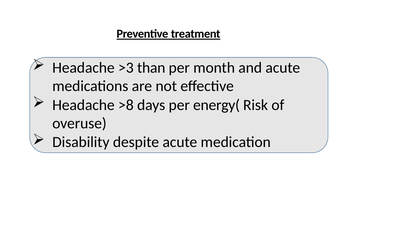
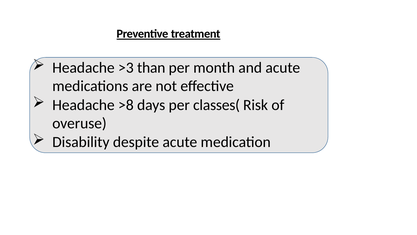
energy(: energy( -> classes(
